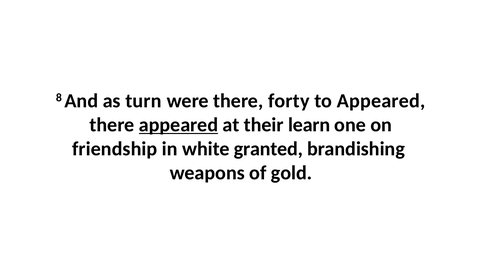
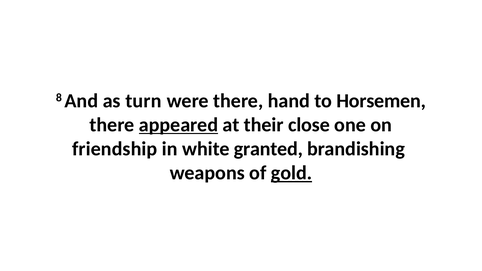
forty: forty -> hand
to Appeared: Appeared -> Horsemen
learn: learn -> close
gold underline: none -> present
